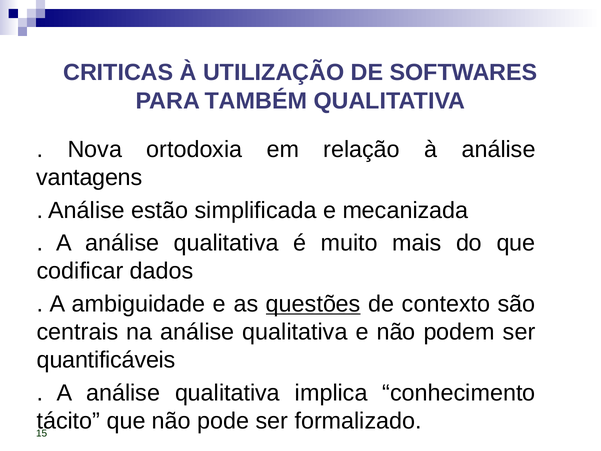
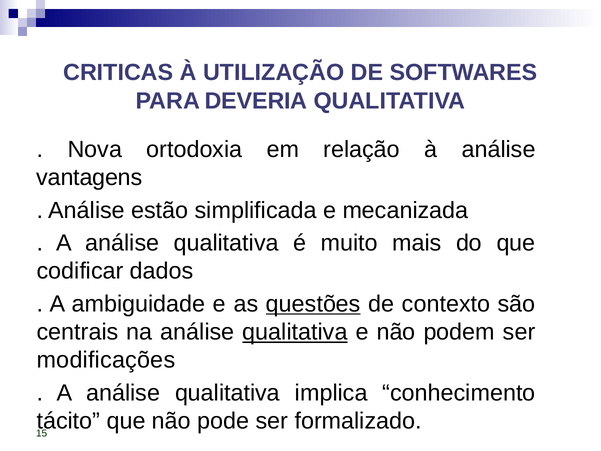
TAMBÉM: TAMBÉM -> DEVERIA
qualitativa at (295, 332) underline: none -> present
quantificáveis: quantificáveis -> modificações
